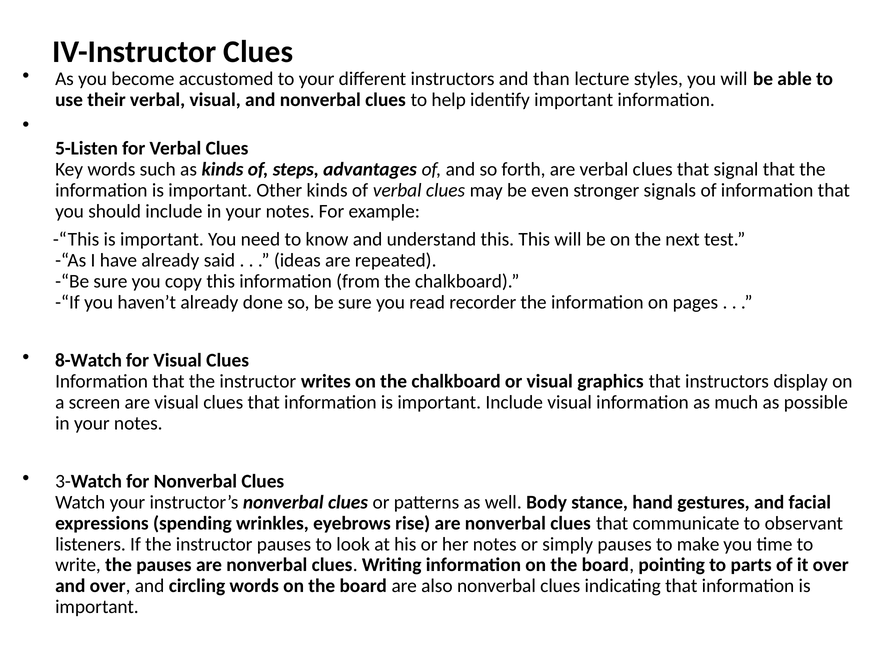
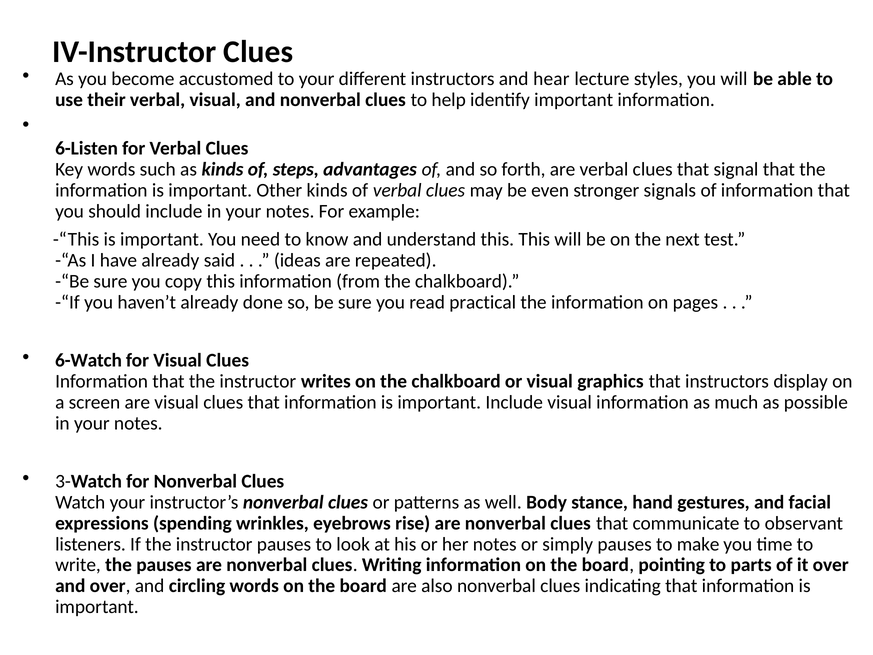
than: than -> hear
5-Listen: 5-Listen -> 6-Listen
recorder: recorder -> practical
8-Watch: 8-Watch -> 6-Watch
